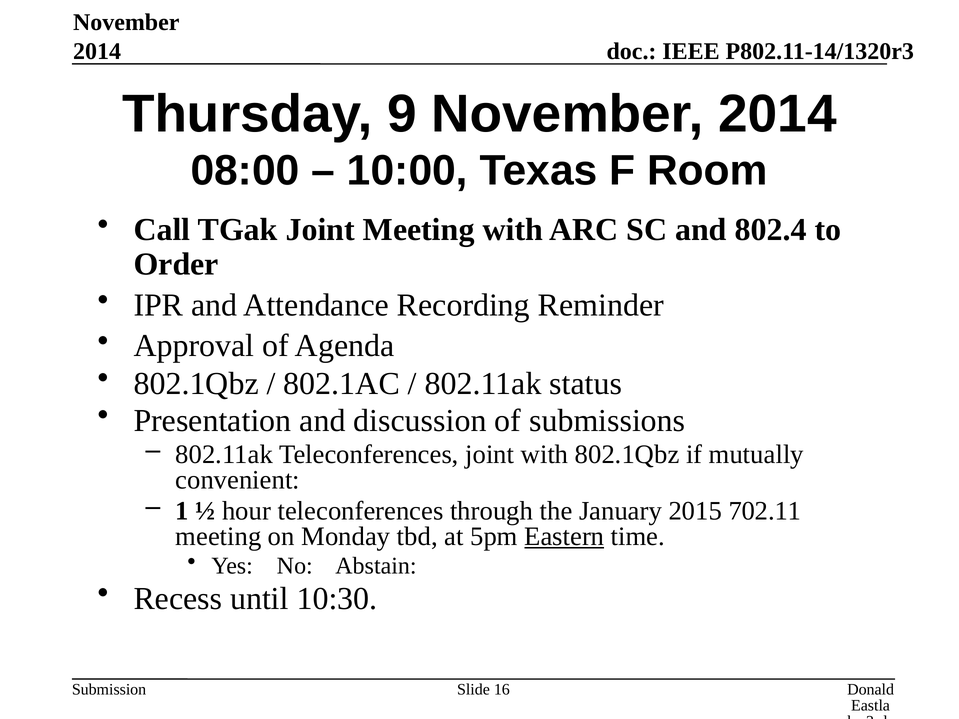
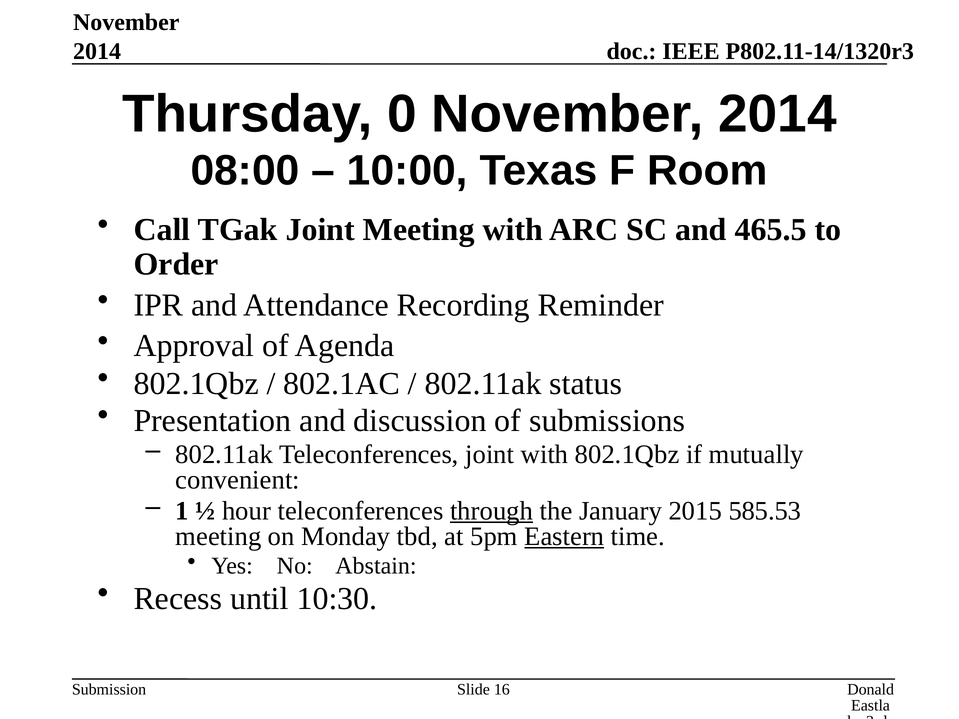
9: 9 -> 0
802.4: 802.4 -> 465.5
through underline: none -> present
702.11: 702.11 -> 585.53
